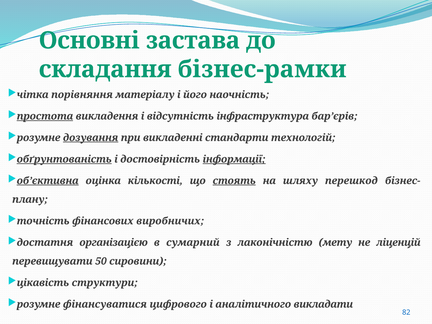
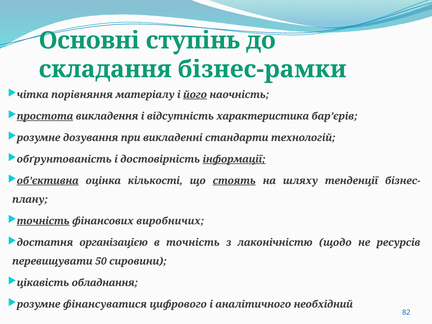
застава: застава -> ступінь
його underline: none -> present
інфраструктура: інфраструктура -> характеристика
дозування underline: present -> none
обґрунтованість underline: present -> none
перешкод: перешкод -> тенденції
точність at (43, 221) underline: none -> present
в сумарний: сумарний -> точність
мету: мету -> щодо
ліценцій: ліценцій -> ресурсів
структури: структури -> обладнання
викладати: викладати -> необхідний
